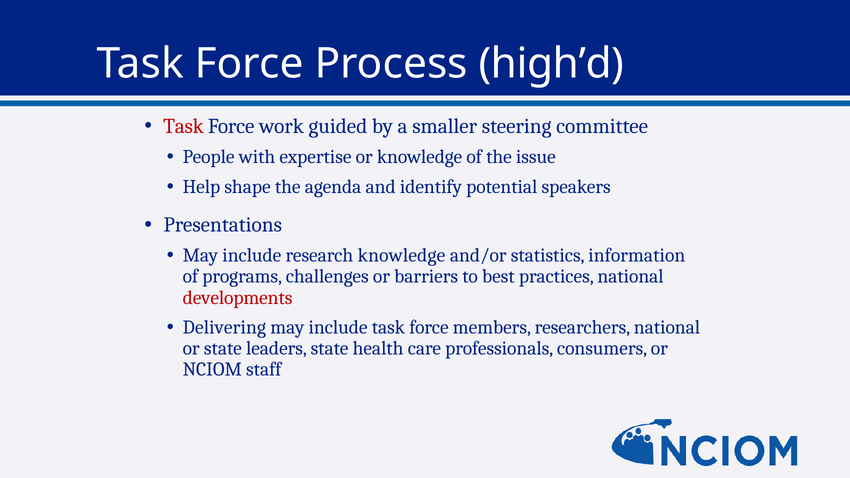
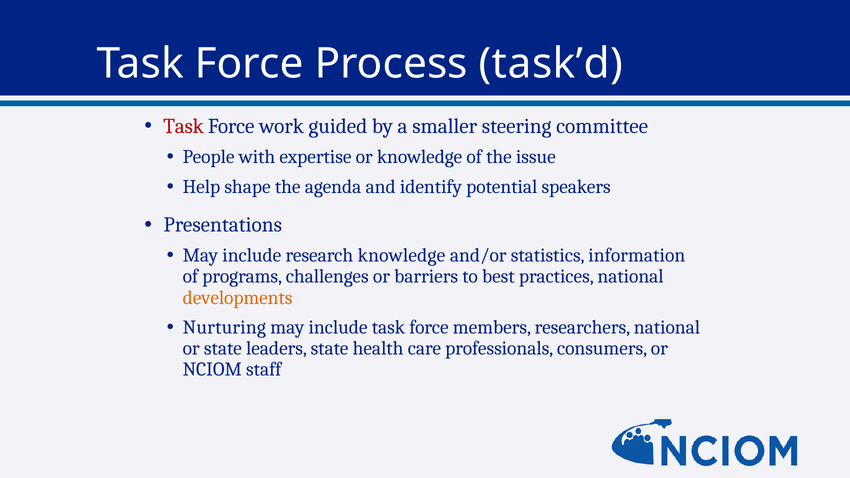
high’d: high’d -> task’d
developments colour: red -> orange
Delivering: Delivering -> Nurturing
